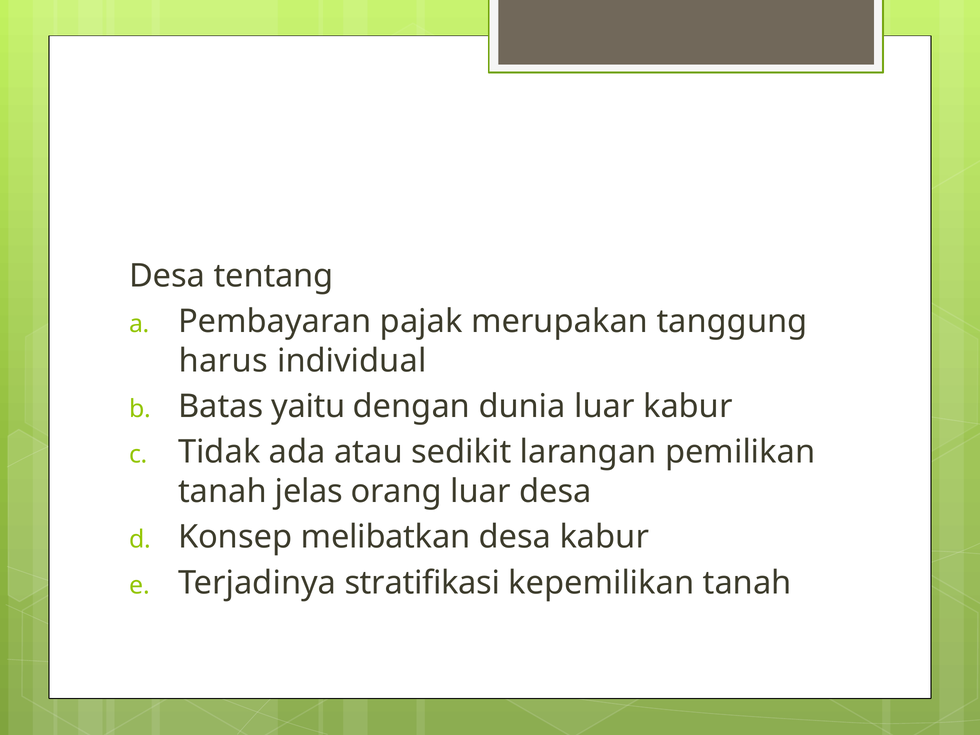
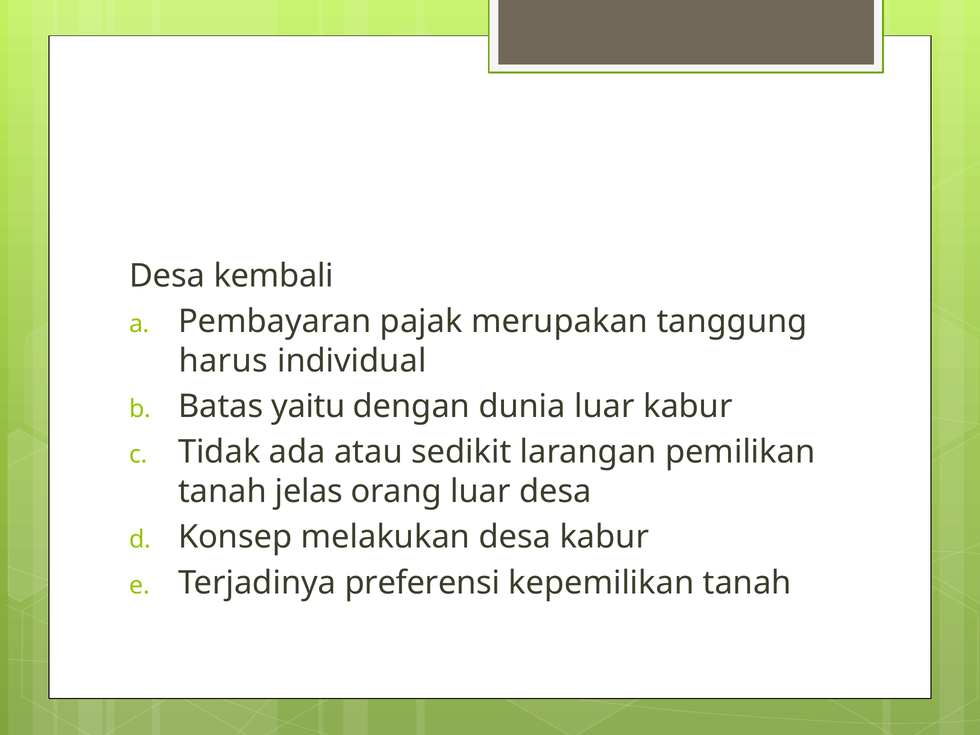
tentang: tentang -> kembali
melibatkan: melibatkan -> melakukan
stratifikasi: stratifikasi -> preferensi
